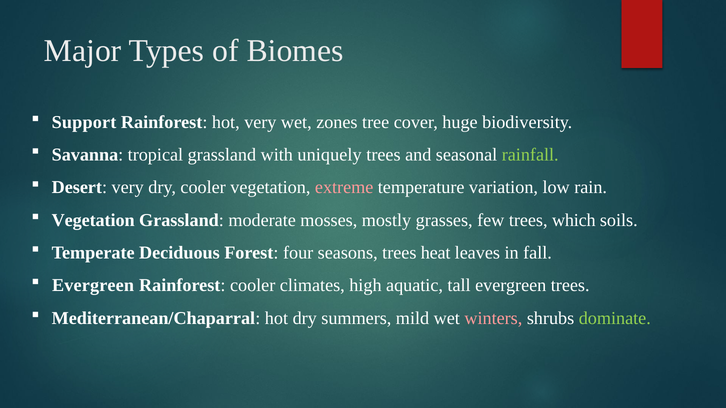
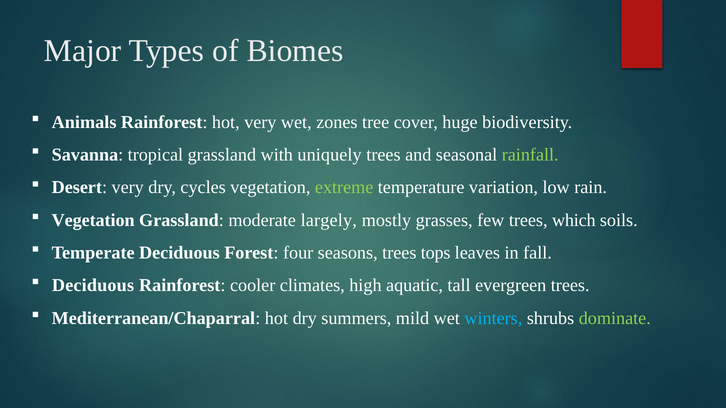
Support: Support -> Animals
dry cooler: cooler -> cycles
extreme colour: pink -> light green
mosses: mosses -> largely
heat: heat -> tops
Evergreen at (93, 286): Evergreen -> Deciduous
winters colour: pink -> light blue
